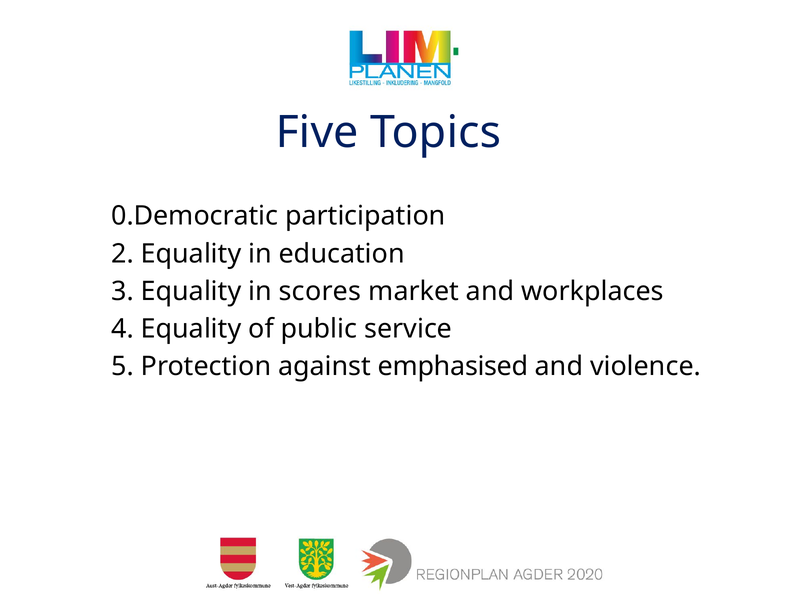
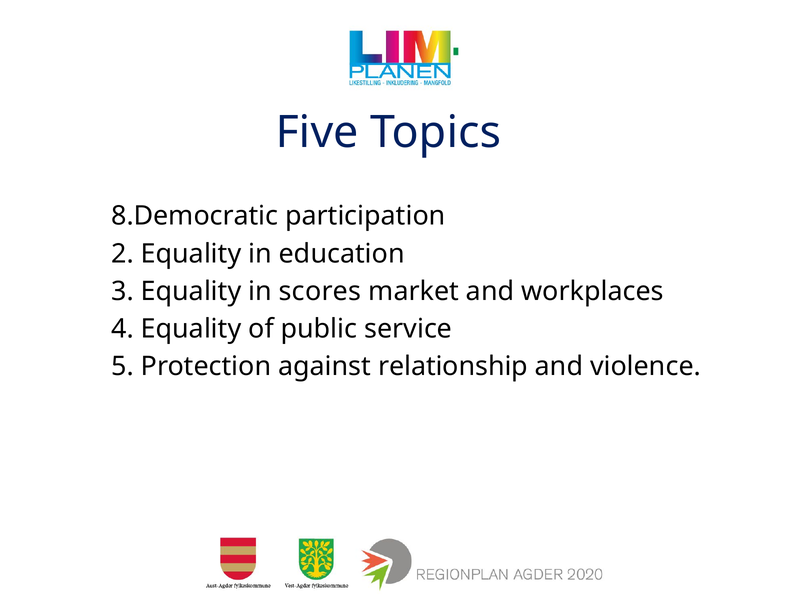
0.Democratic: 0.Democratic -> 8.Democratic
emphasised: emphasised -> relationship
